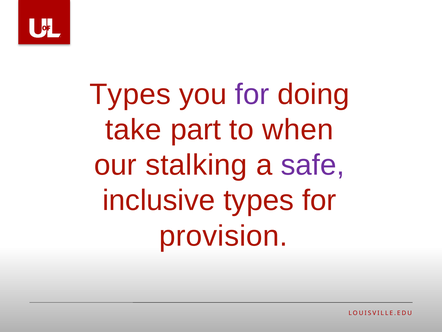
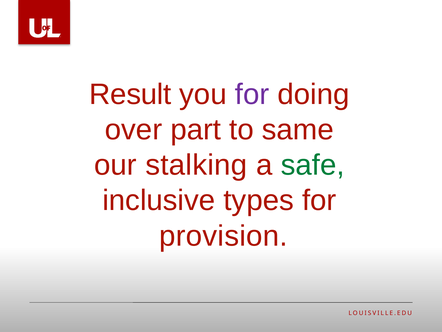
Types at (130, 94): Types -> Result
take: take -> over
when: when -> same
safe colour: purple -> green
